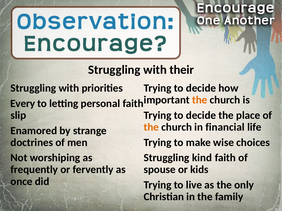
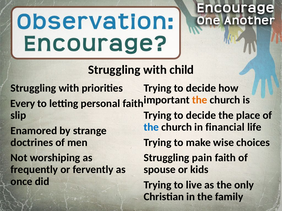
their: their -> child
the at (151, 127) colour: orange -> blue
kind: kind -> pain
